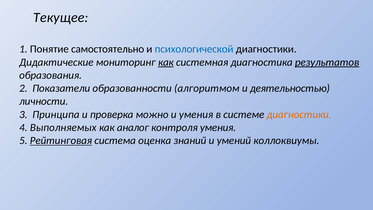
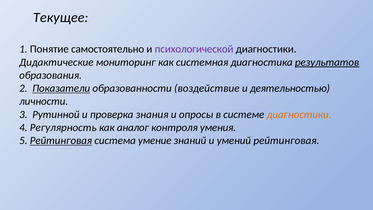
психологической colour: blue -> purple
как at (166, 62) underline: present -> none
Показатели underline: none -> present
алгоритмом: алгоритмом -> воздействие
Принципа: Принципа -> Рутинной
можно: можно -> знания
и умения: умения -> опросы
Выполняемых: Выполняемых -> Регулярность
оценка: оценка -> умение
умений коллоквиумы: коллоквиумы -> рейтинговая
